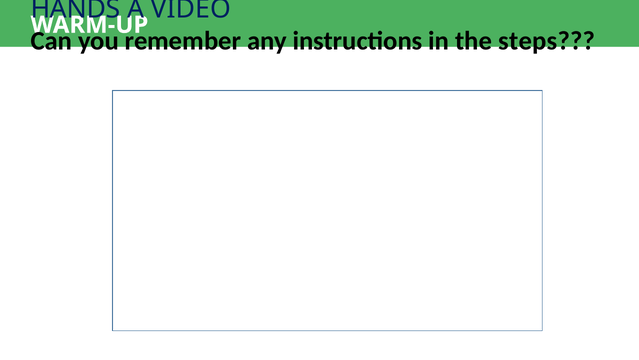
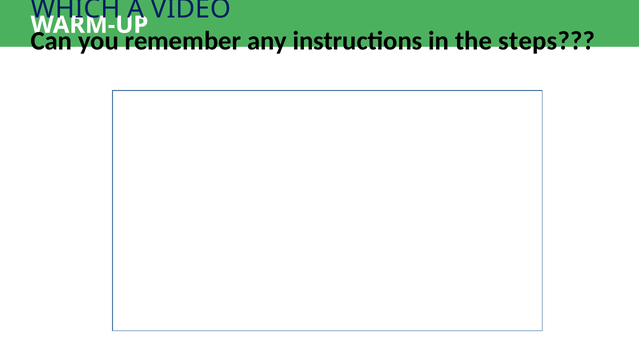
HANDS: HANDS -> WHICH
